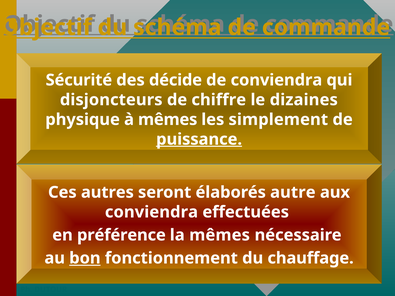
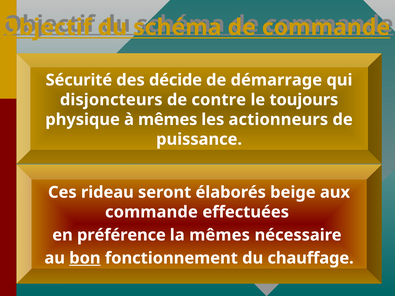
de conviendra: conviendra -> démarrage
chiffre: chiffre -> contre
dizaines: dizaines -> toujours
simplement: simplement -> actionneurs
puissance underline: present -> none
autres: autres -> rideau
autre: autre -> beige
conviendra at (151, 212): conviendra -> commande
